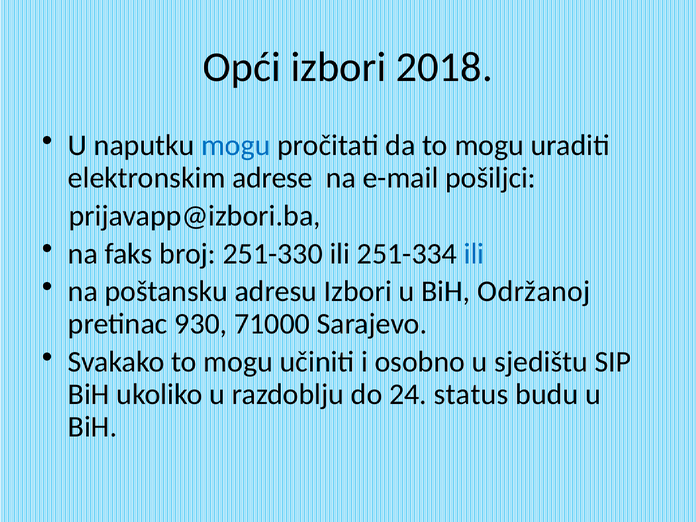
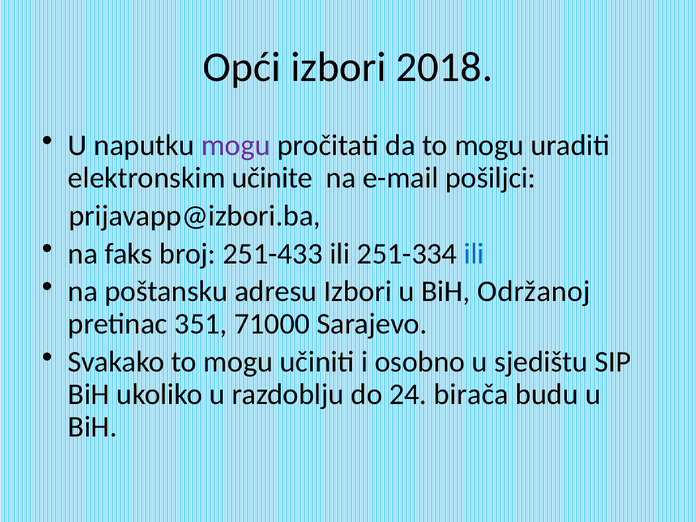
mogu at (236, 145) colour: blue -> purple
adrese: adrese -> učinite
251-330: 251-330 -> 251-433
930: 930 -> 351
status: status -> birača
